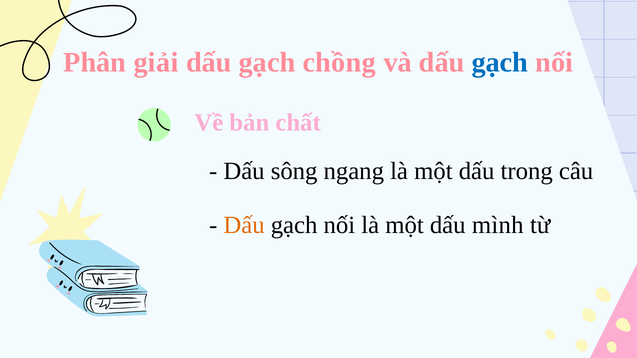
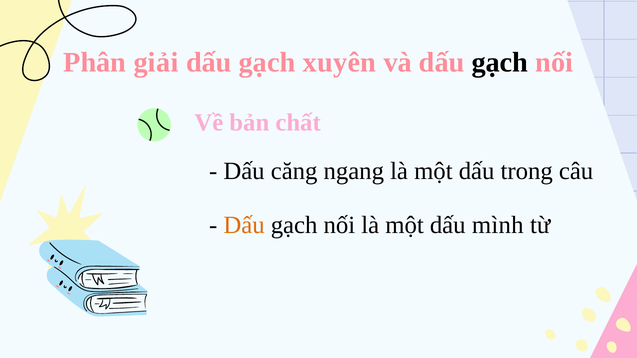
chồng: chồng -> xuyên
gạch at (500, 63) colour: blue -> black
sông: sông -> căng
